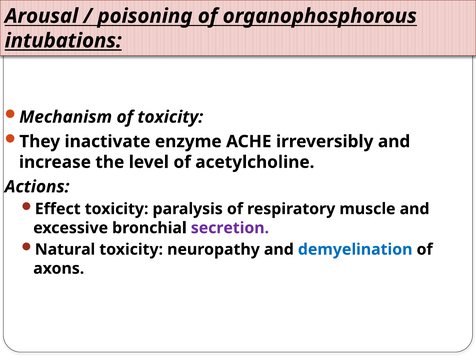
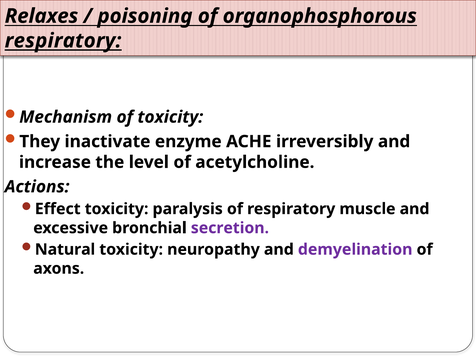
Arousal: Arousal -> Relaxes
intubations at (63, 41): intubations -> respiratory
demyelination colour: blue -> purple
